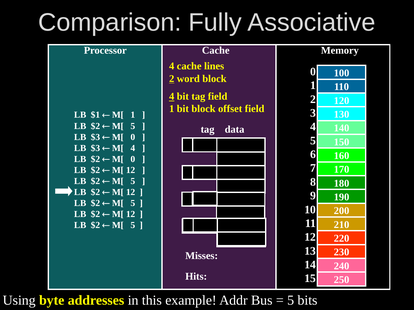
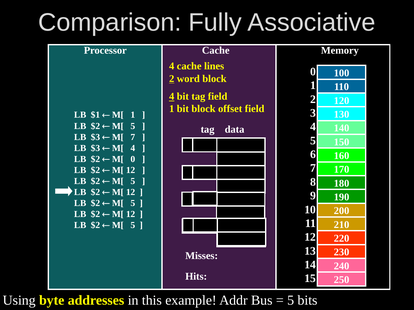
0 at (133, 137): 0 -> 7
